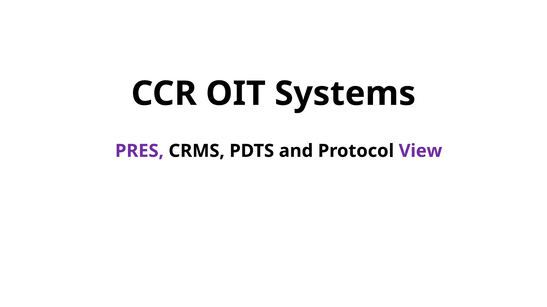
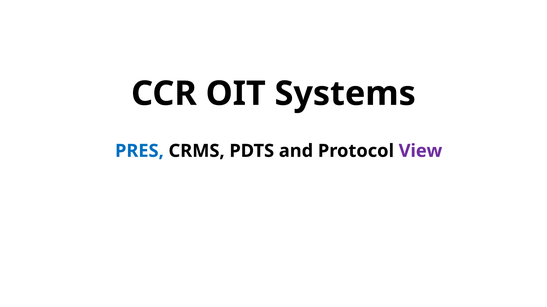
PRES colour: purple -> blue
